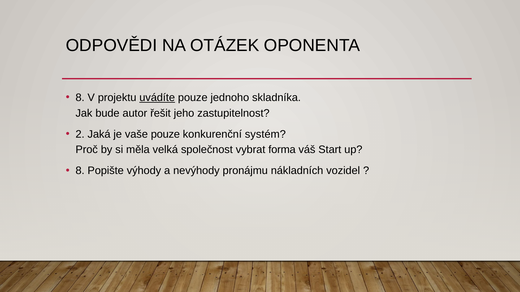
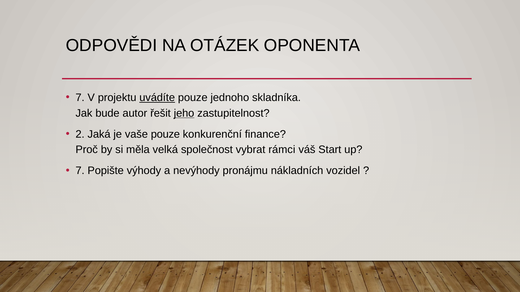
8 at (80, 98): 8 -> 7
jeho underline: none -> present
systém: systém -> finance
forma: forma -> rámci
8 at (80, 171): 8 -> 7
